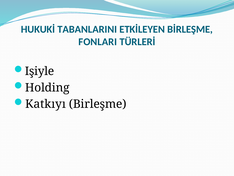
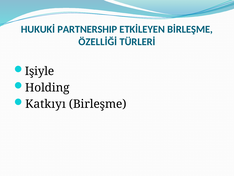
TABANLARINI: TABANLARINI -> PARTNERSHIP
FONLARI: FONLARI -> ÖZELLİĞİ
